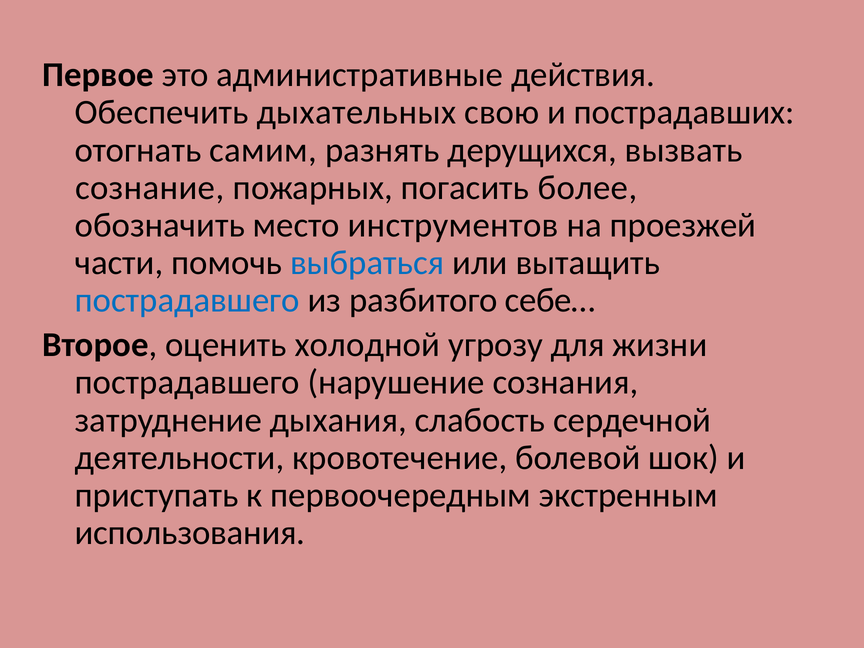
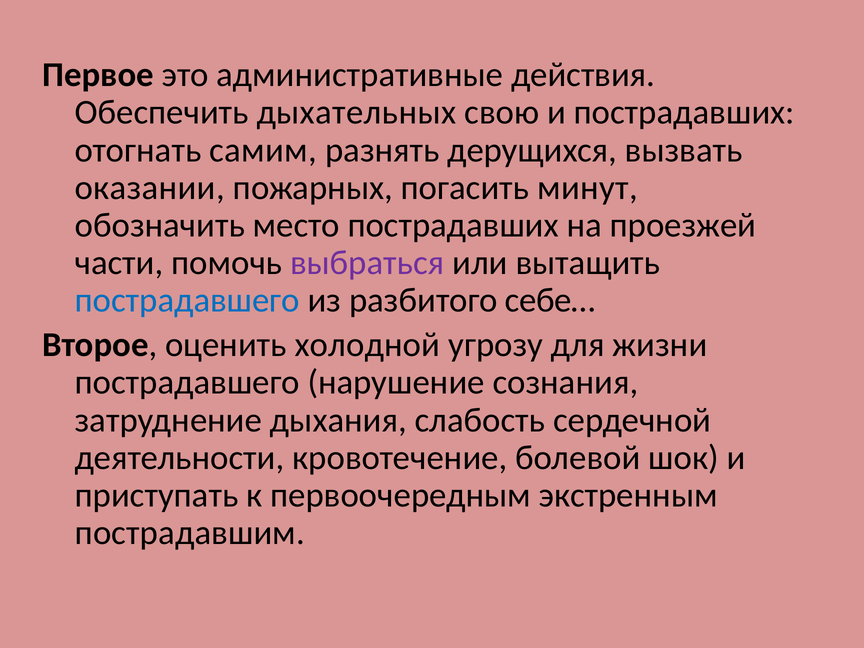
сознание: сознание -> оказании
более: более -> минут
место инструментов: инструментов -> пострадавших
выбраться colour: blue -> purple
использования: использования -> пострадавшим
